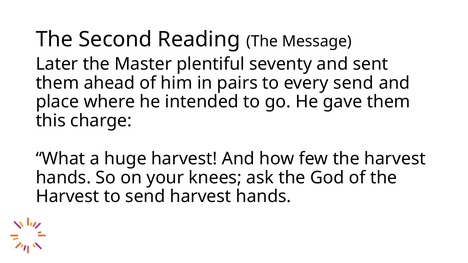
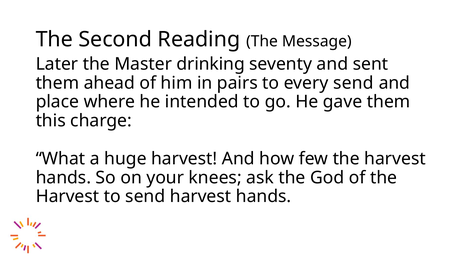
plentiful: plentiful -> drinking
